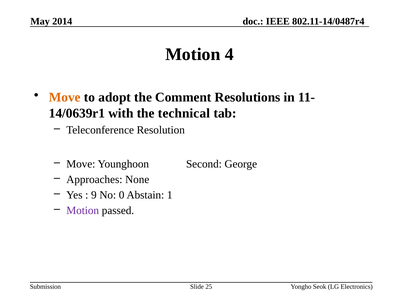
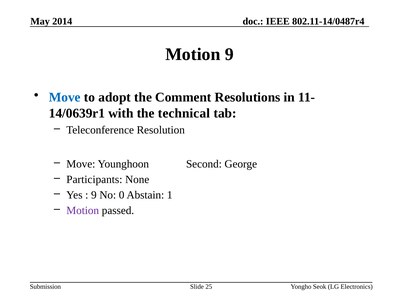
Motion 4: 4 -> 9
Move at (65, 97) colour: orange -> blue
Approaches: Approaches -> Participants
